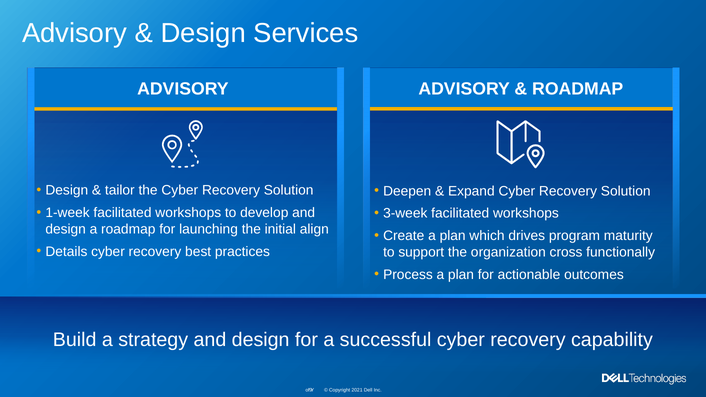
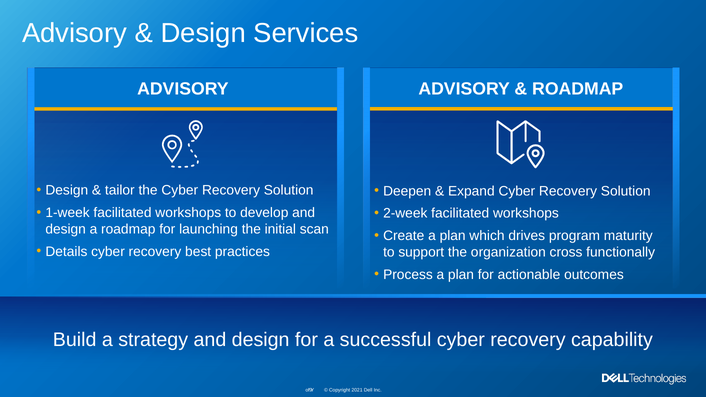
3-week: 3-week -> 2-week
align: align -> scan
